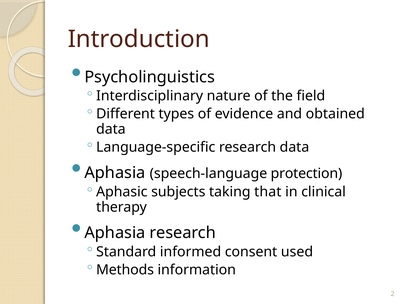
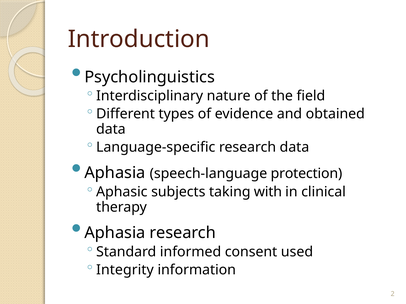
that: that -> with
Methods: Methods -> Integrity
